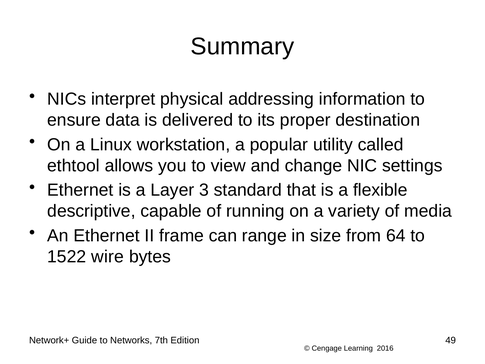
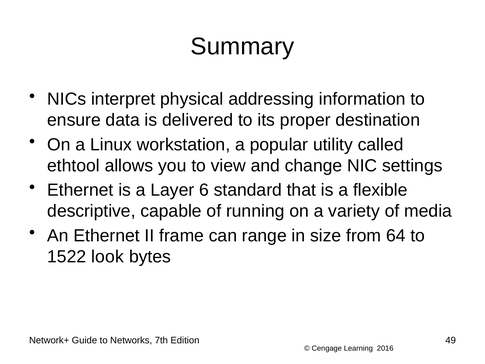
3: 3 -> 6
wire: wire -> look
